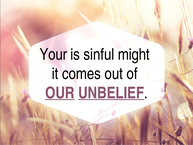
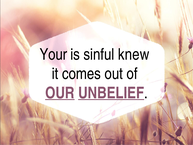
might: might -> knew
